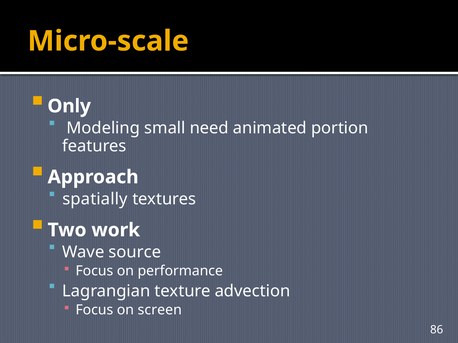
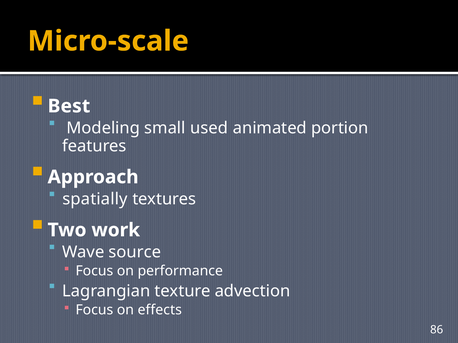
Only: Only -> Best
need: need -> used
screen: screen -> effects
